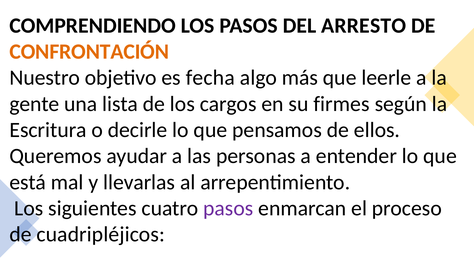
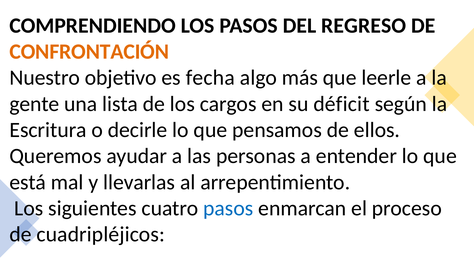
ARRESTO: ARRESTO -> REGRESO
firmes: firmes -> déficit
pasos at (228, 208) colour: purple -> blue
